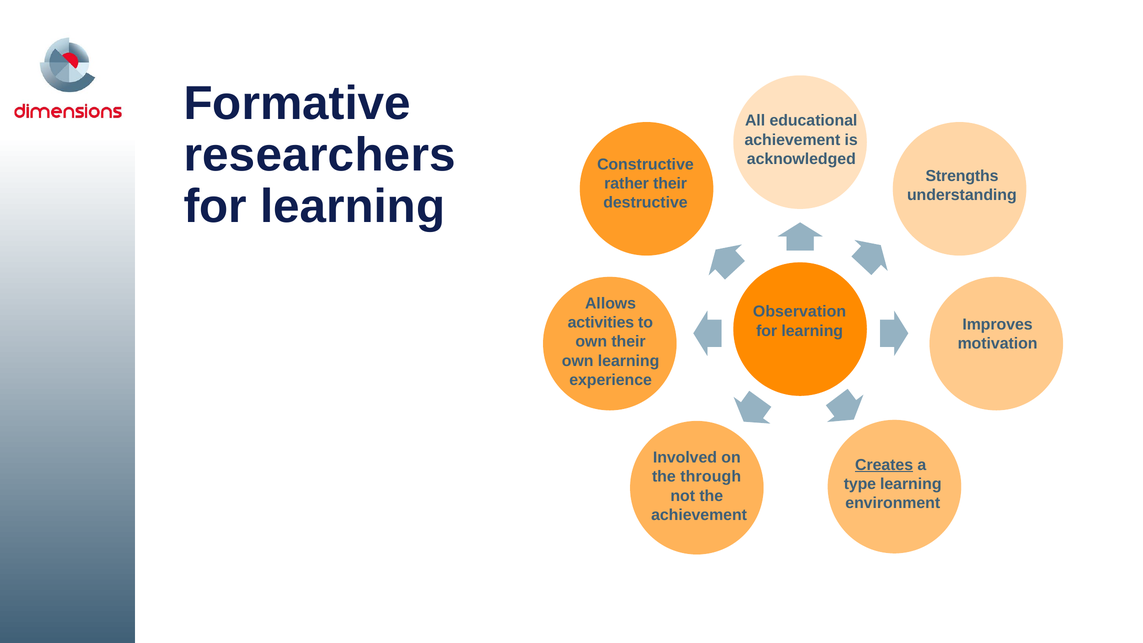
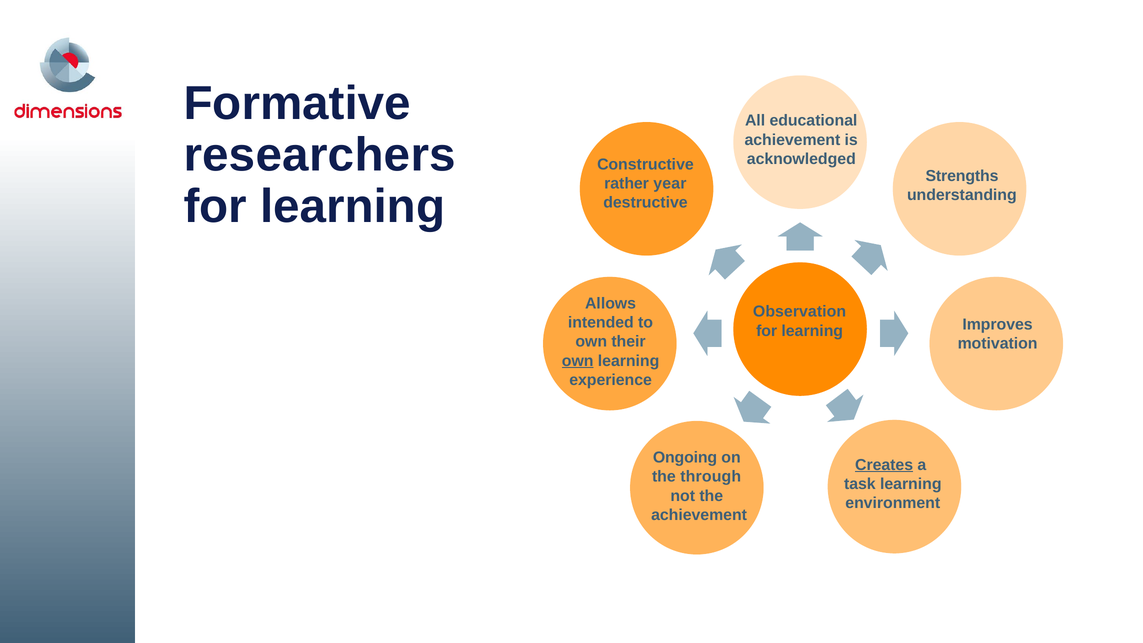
rather their: their -> year
activities: activities -> intended
own at (578, 361) underline: none -> present
Involved: Involved -> Ongoing
type: type -> task
